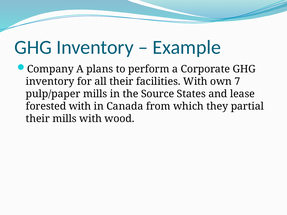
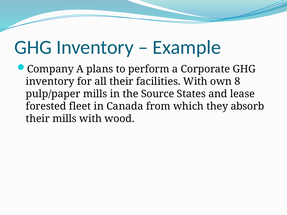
7: 7 -> 8
forested with: with -> fleet
partial: partial -> absorb
